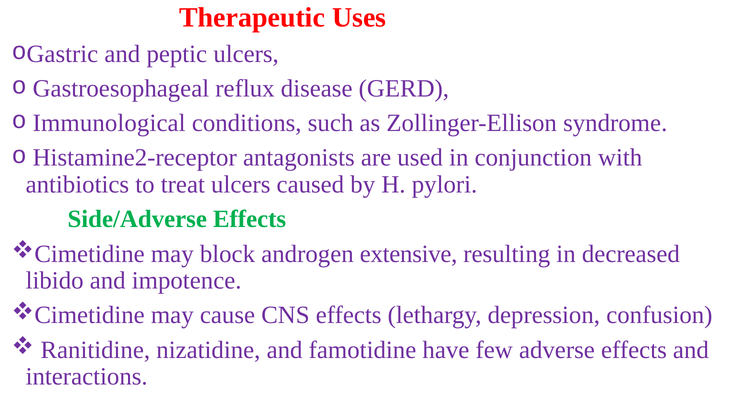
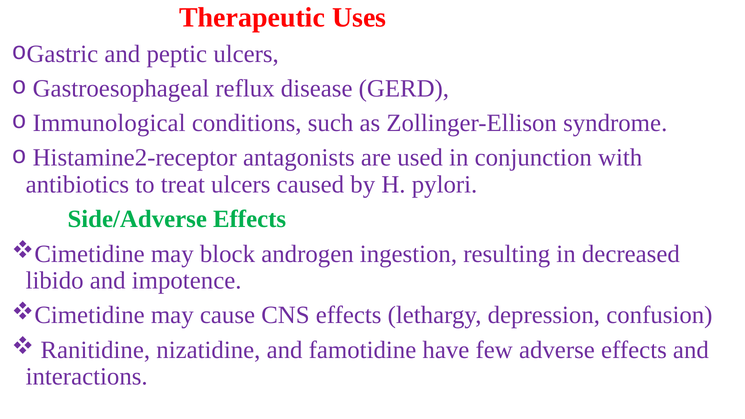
extensive: extensive -> ingestion
